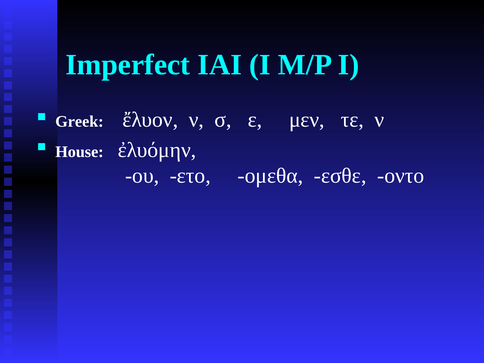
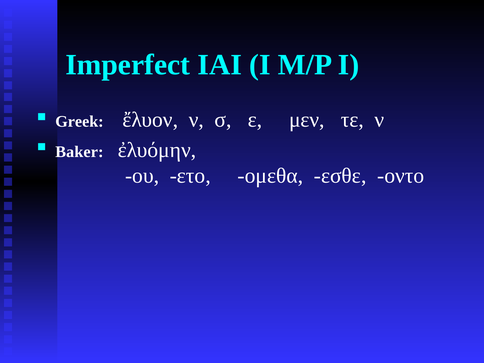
House: House -> Baker
